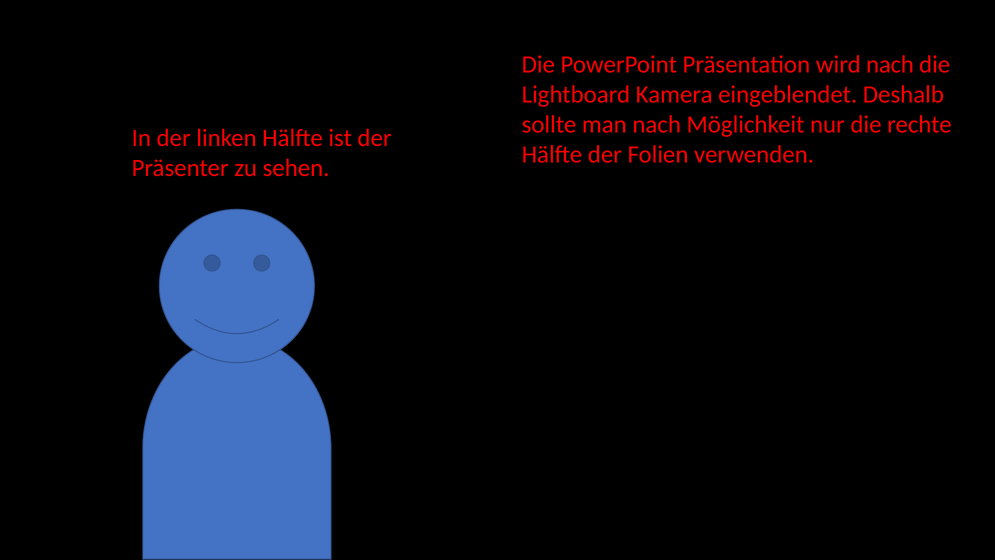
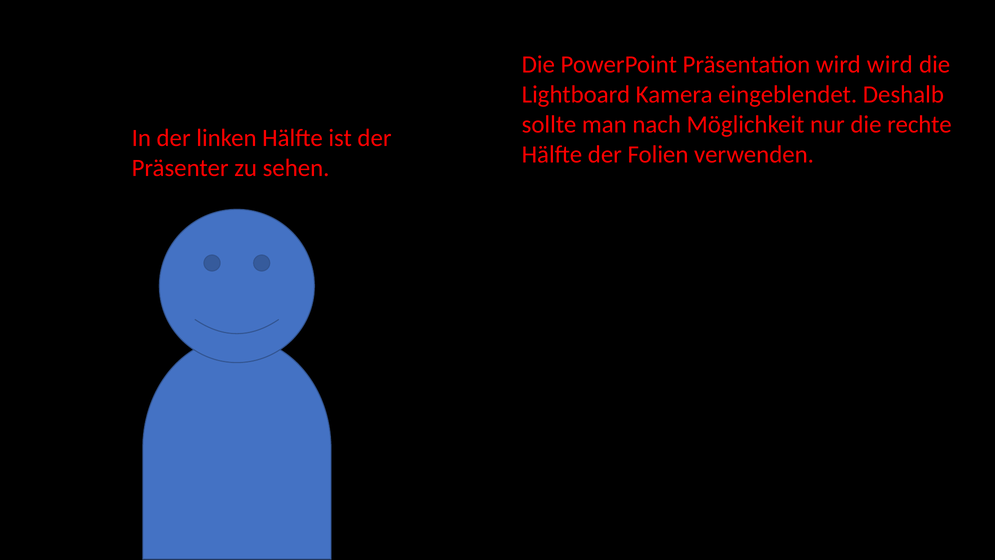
wird nach: nach -> wird
